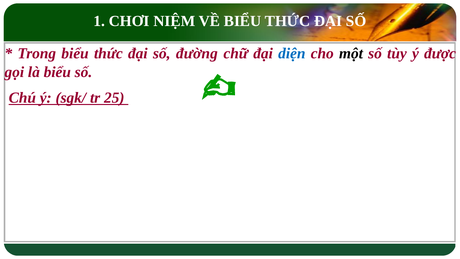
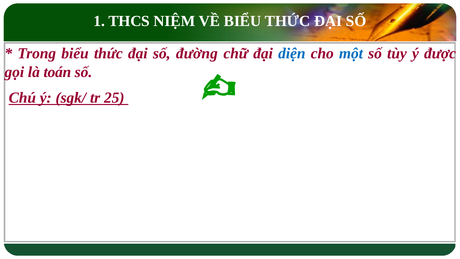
CHƠI: CHƠI -> THCS
một colour: black -> blue
là biểu: biểu -> toán
